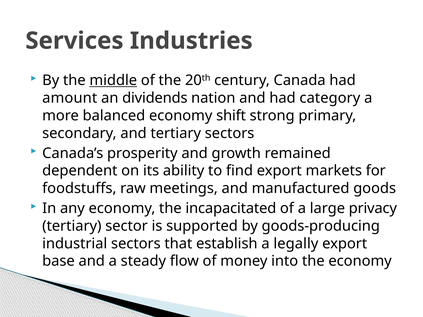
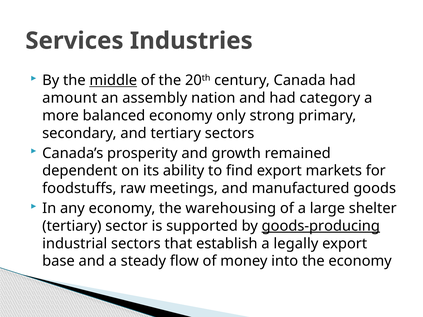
dividends: dividends -> assembly
shift: shift -> only
incapacitated: incapacitated -> warehousing
privacy: privacy -> shelter
goods-producing underline: none -> present
